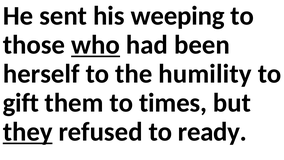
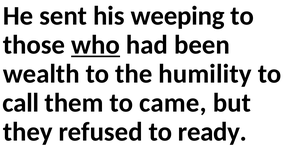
herself: herself -> wealth
gift: gift -> call
times: times -> came
they underline: present -> none
